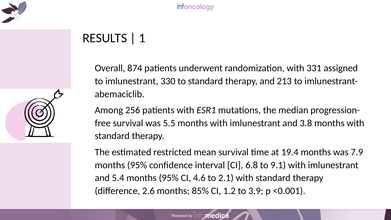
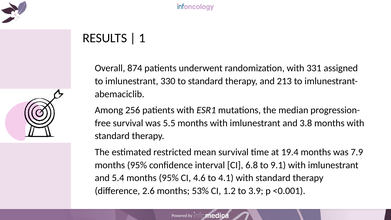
2.1: 2.1 -> 4.1
85%: 85% -> 53%
